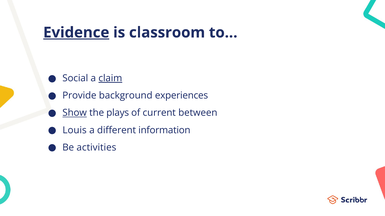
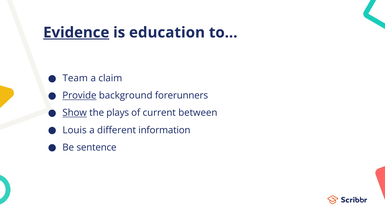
classroom: classroom -> education
Social: Social -> Team
claim underline: present -> none
Provide underline: none -> present
experiences: experiences -> forerunners
activities: activities -> sentence
